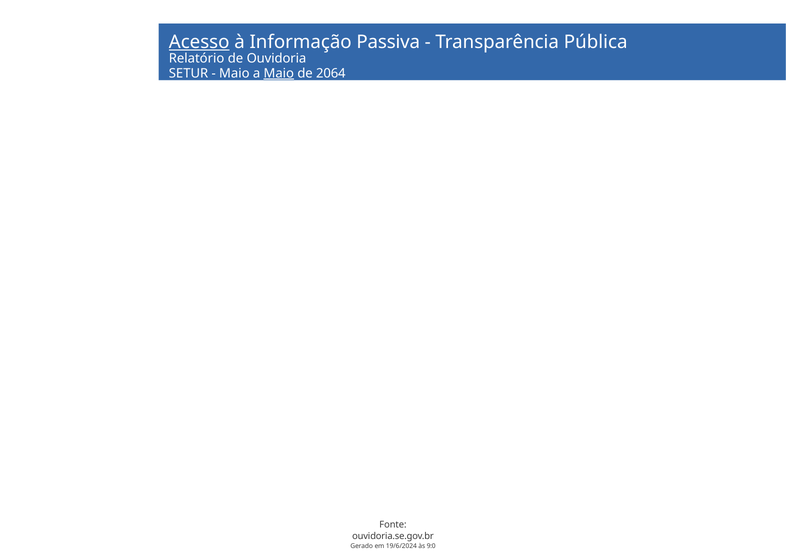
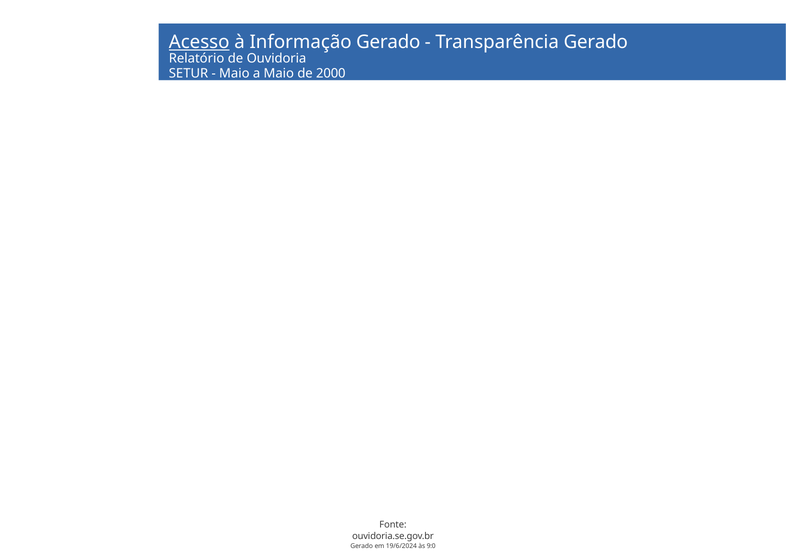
Informação Passiva: Passiva -> Gerado
Transparência Pública: Pública -> Gerado
Maio at (279, 73) underline: present -> none
2064: 2064 -> 2000
